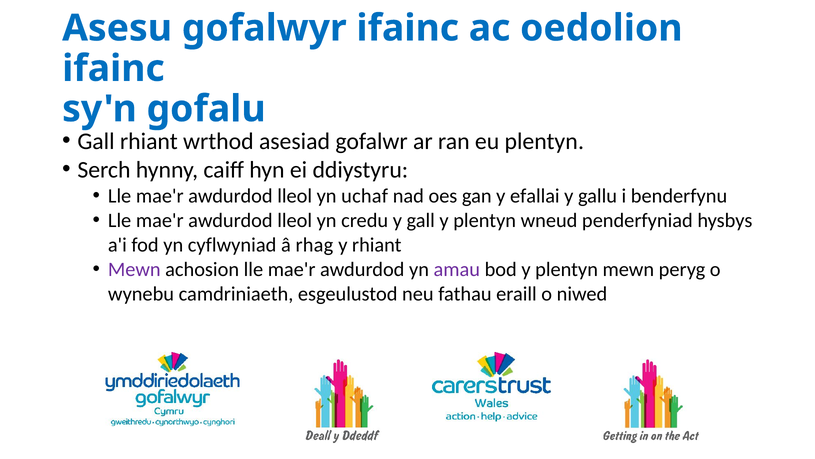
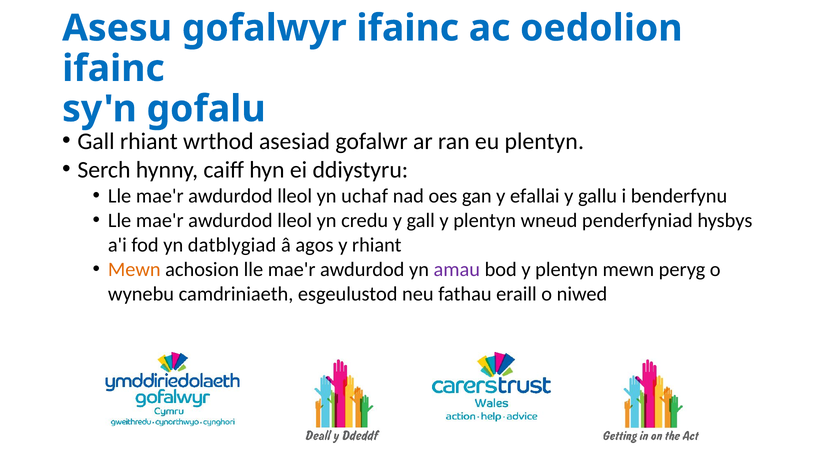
cyflwyniad: cyflwyniad -> datblygiad
rhag: rhag -> agos
Mewn at (134, 269) colour: purple -> orange
